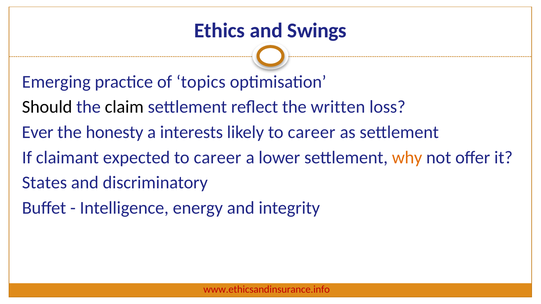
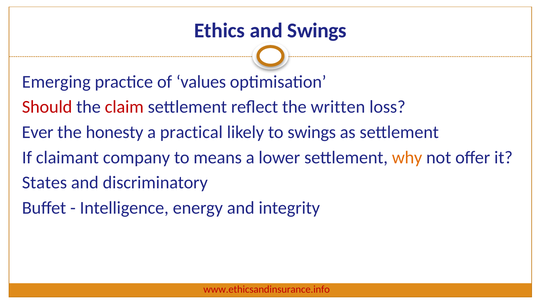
topics: topics -> values
Should colour: black -> red
claim colour: black -> red
interests: interests -> practical
likely to career: career -> swings
expected: expected -> company
career at (218, 158): career -> means
